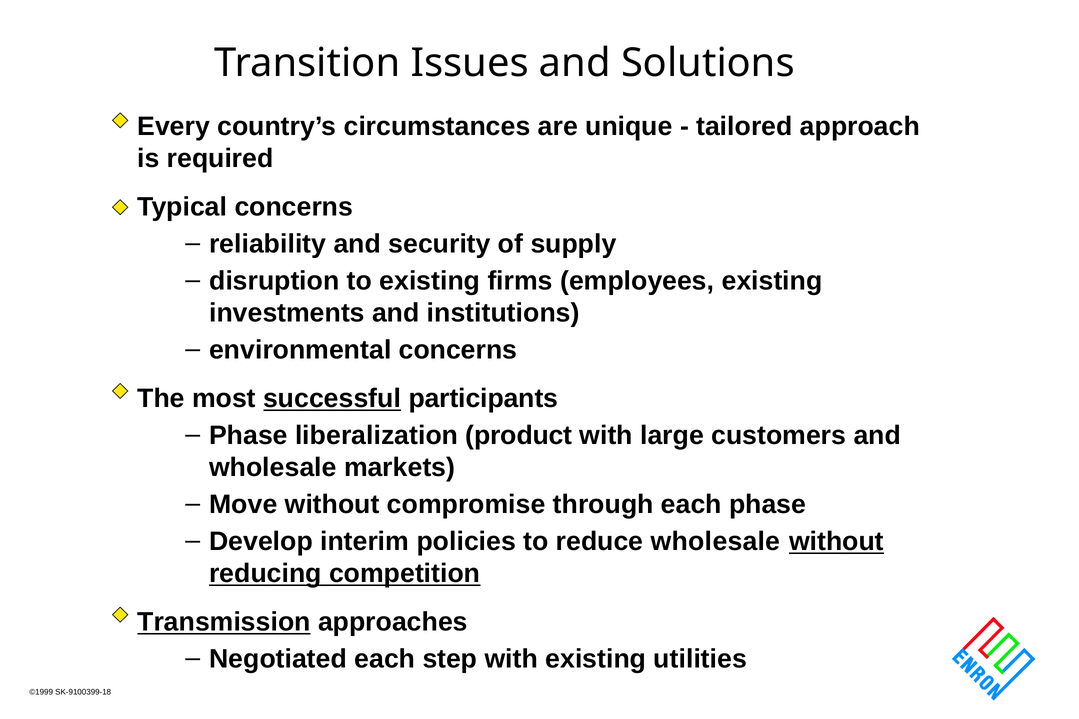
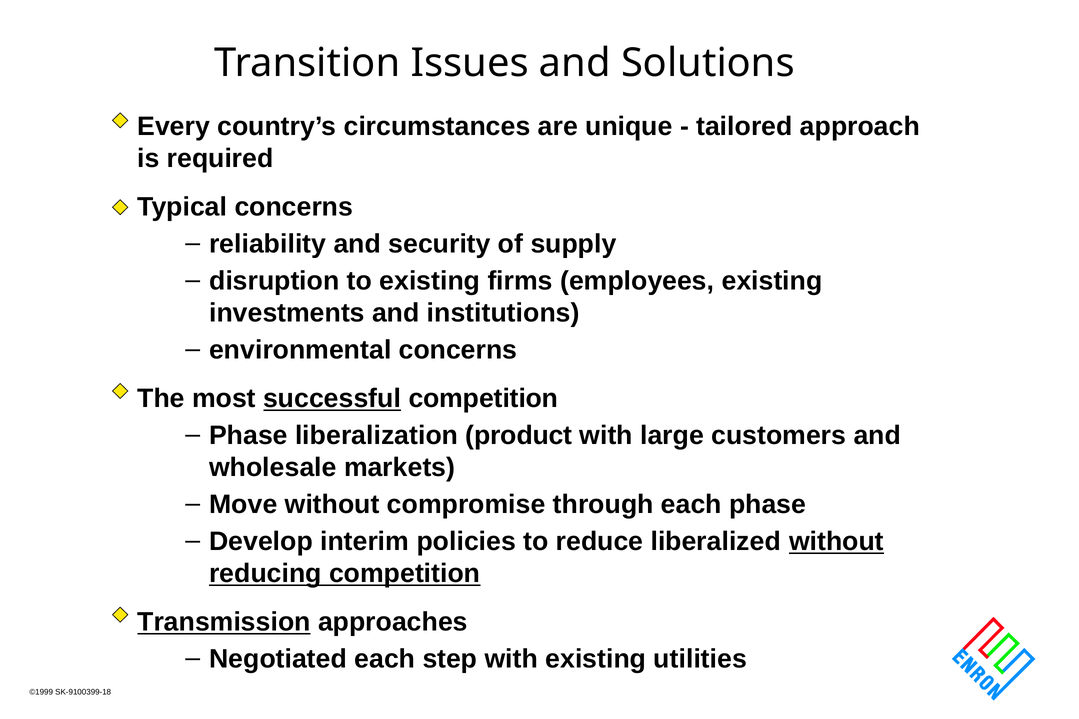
successful participants: participants -> competition
reduce wholesale: wholesale -> liberalized
